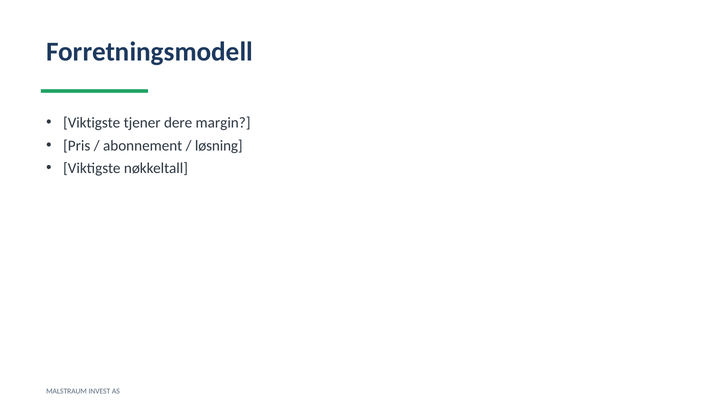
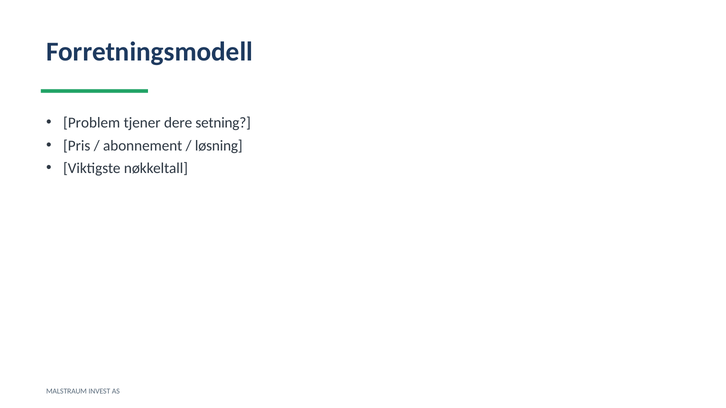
Viktigste at (92, 123): Viktigste -> Problem
margin: margin -> setning
